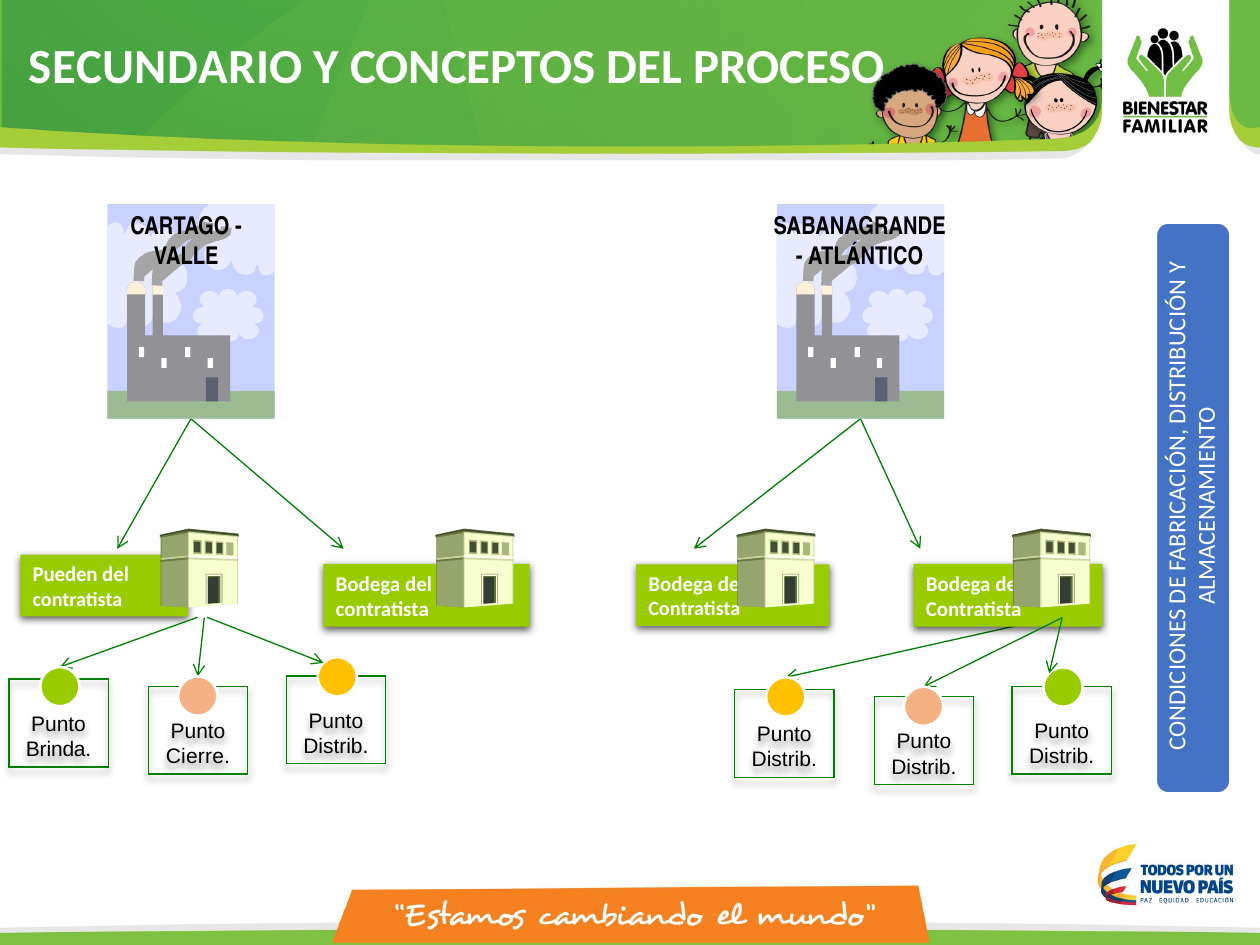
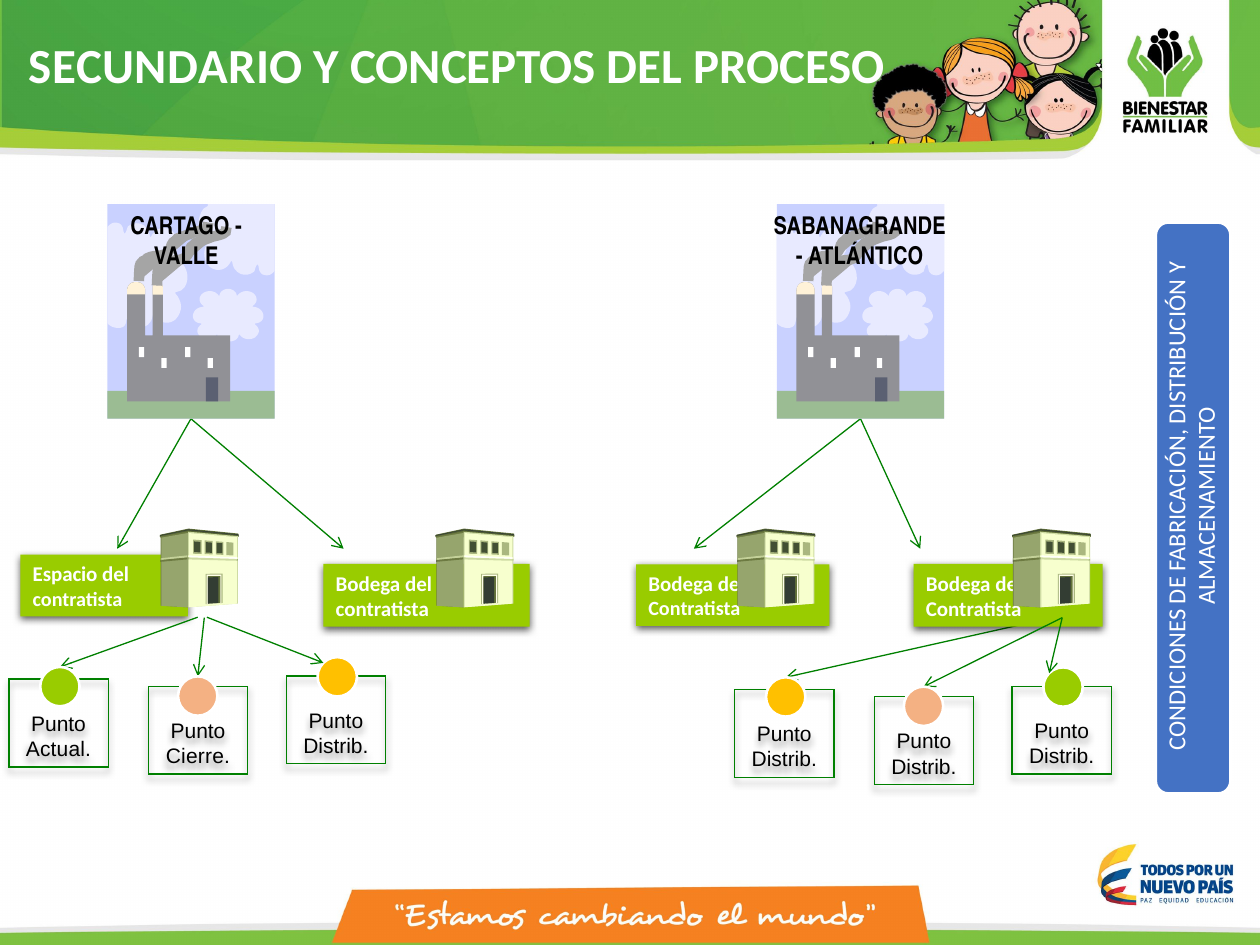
Pueden: Pueden -> Espacio
Brinda: Brinda -> Actual
